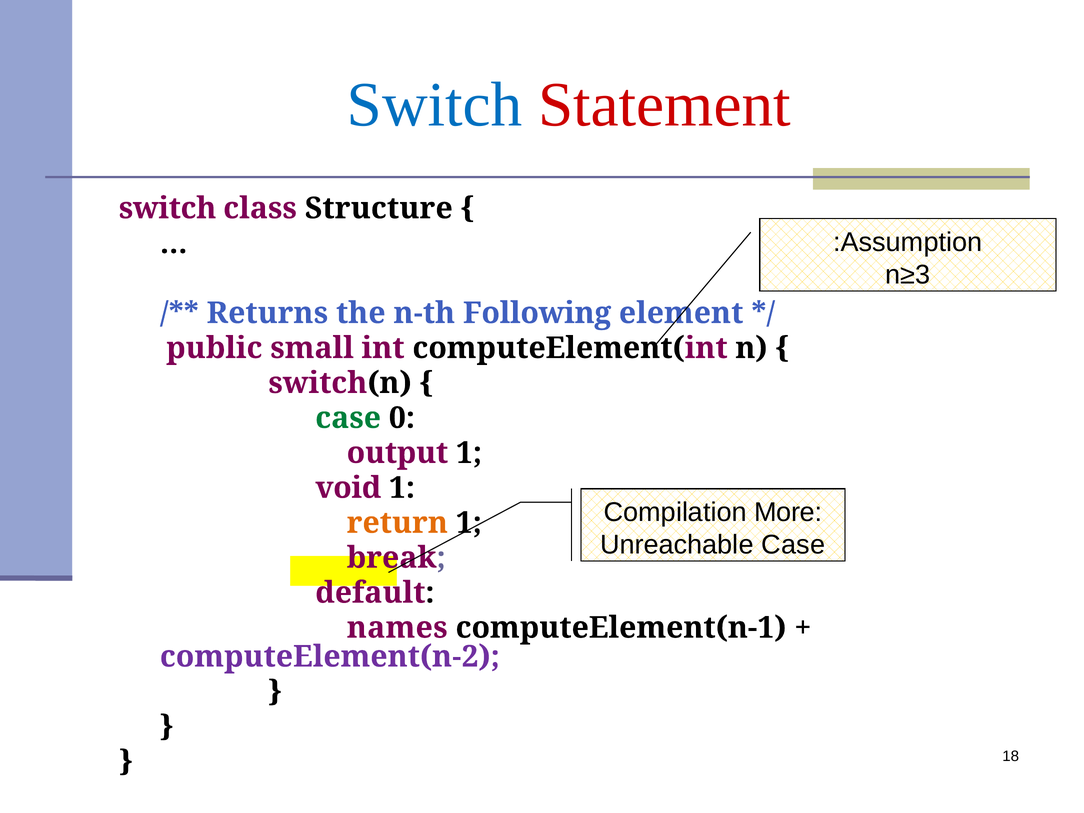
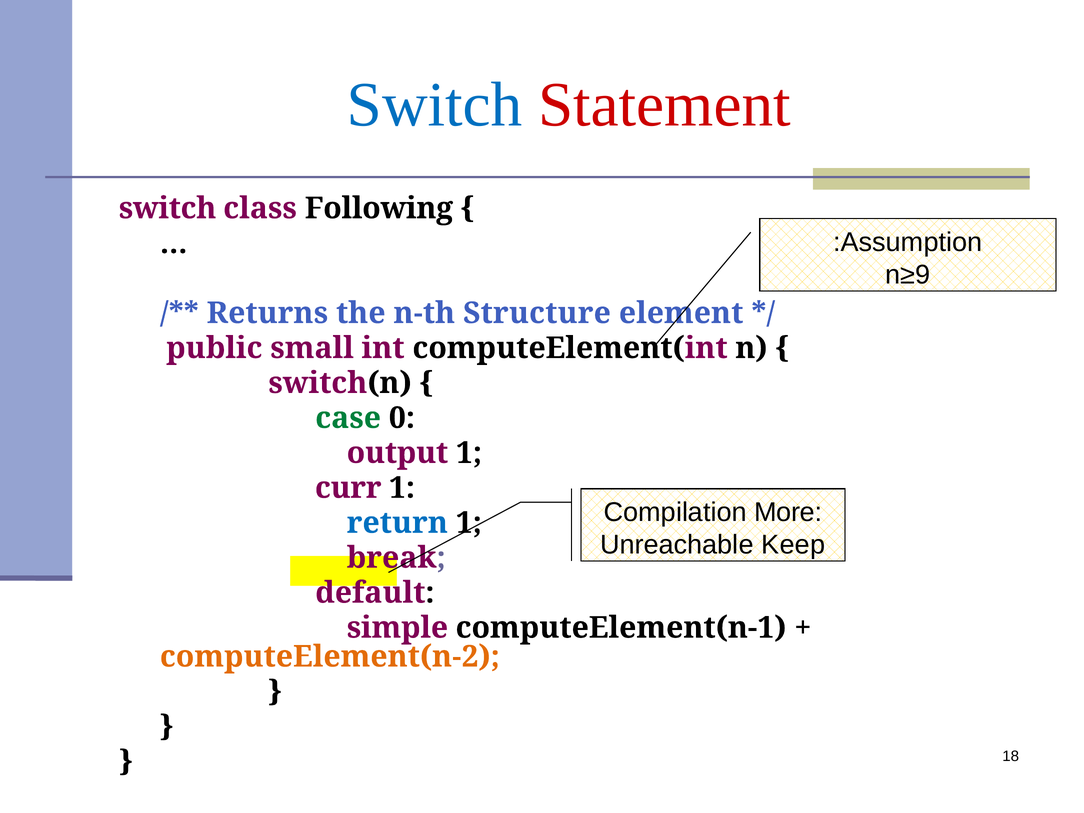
Structure: Structure -> Following
n≥3: n≥3 -> n≥9
Following: Following -> Structure
void: void -> curr
return colour: orange -> blue
Unreachable Case: Case -> Keep
names: names -> simple
computeElement(n-2 colour: purple -> orange
